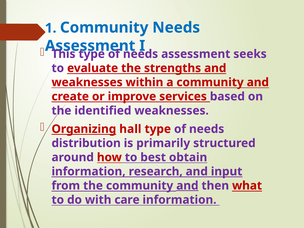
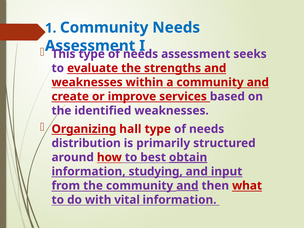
obtain underline: none -> present
research: research -> studying
care: care -> vital
